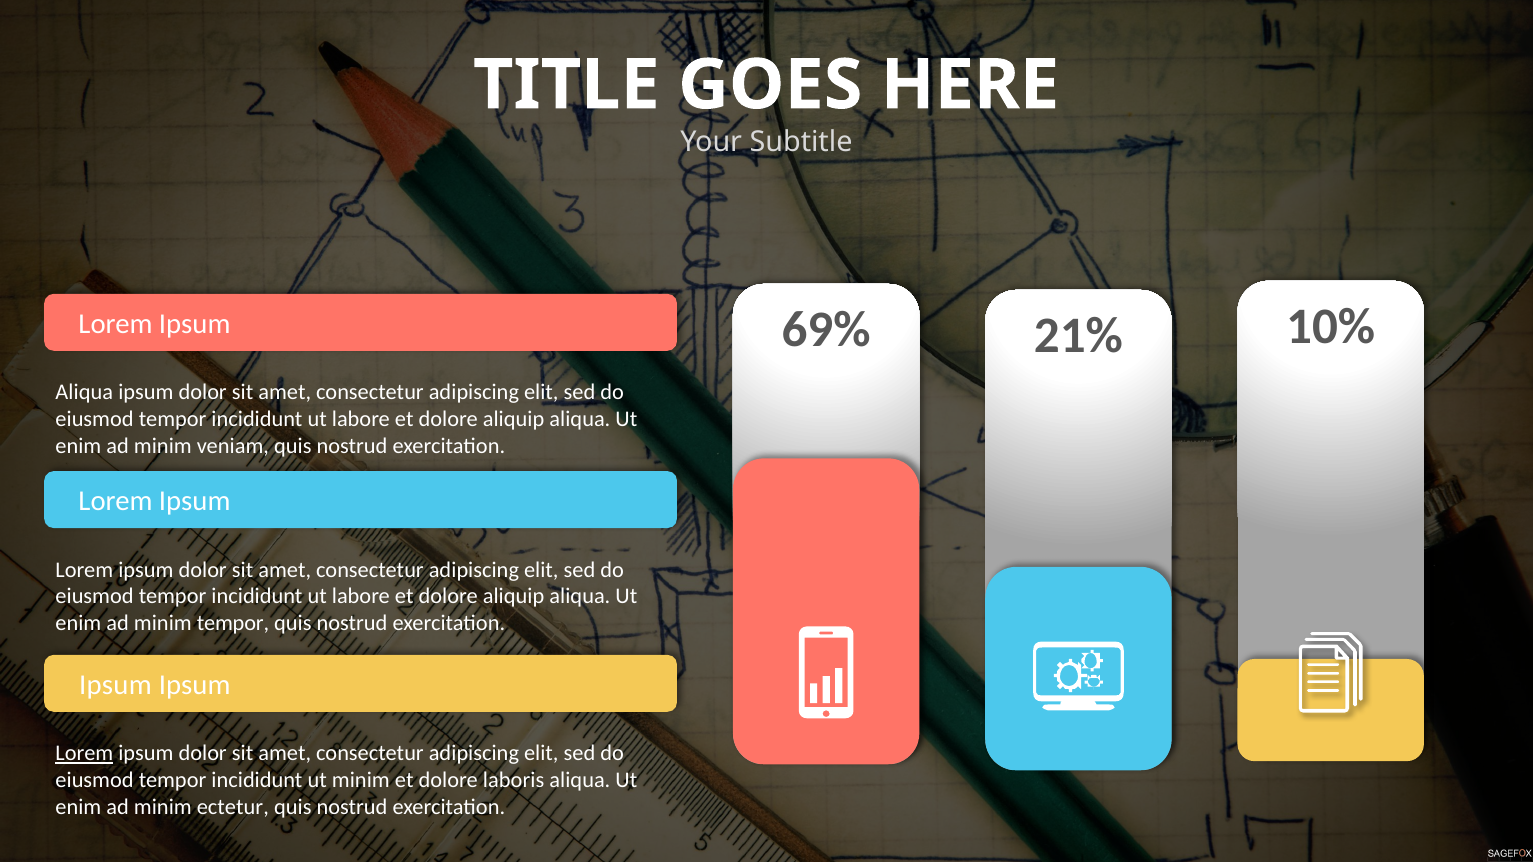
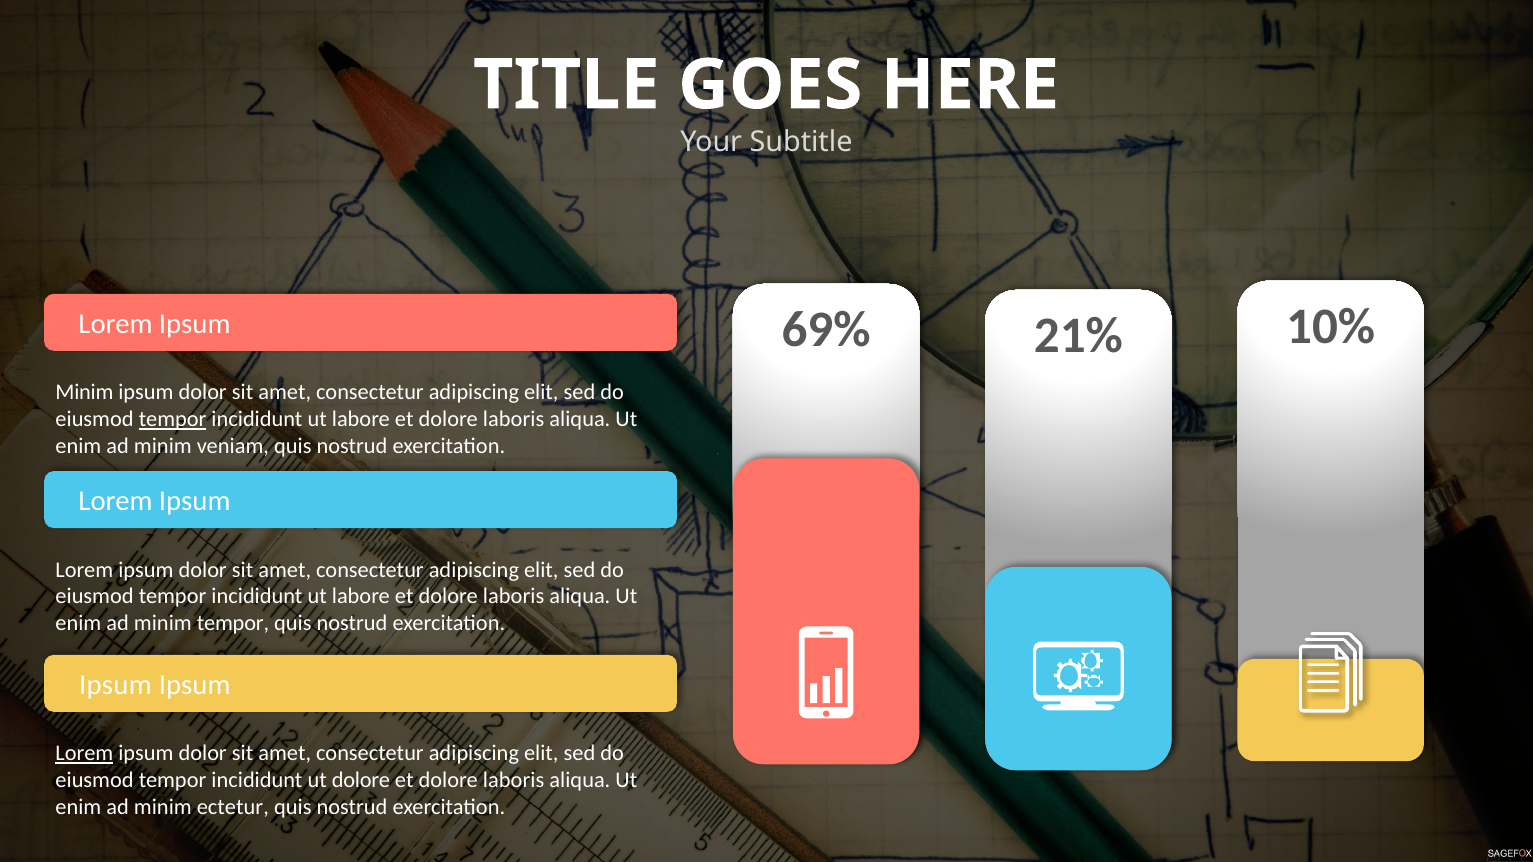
Aliqua at (84, 393): Aliqua -> Minim
tempor at (173, 419) underline: none -> present
aliquip at (514, 419): aliquip -> laboris
aliquip at (514, 597): aliquip -> laboris
ut minim: minim -> dolore
